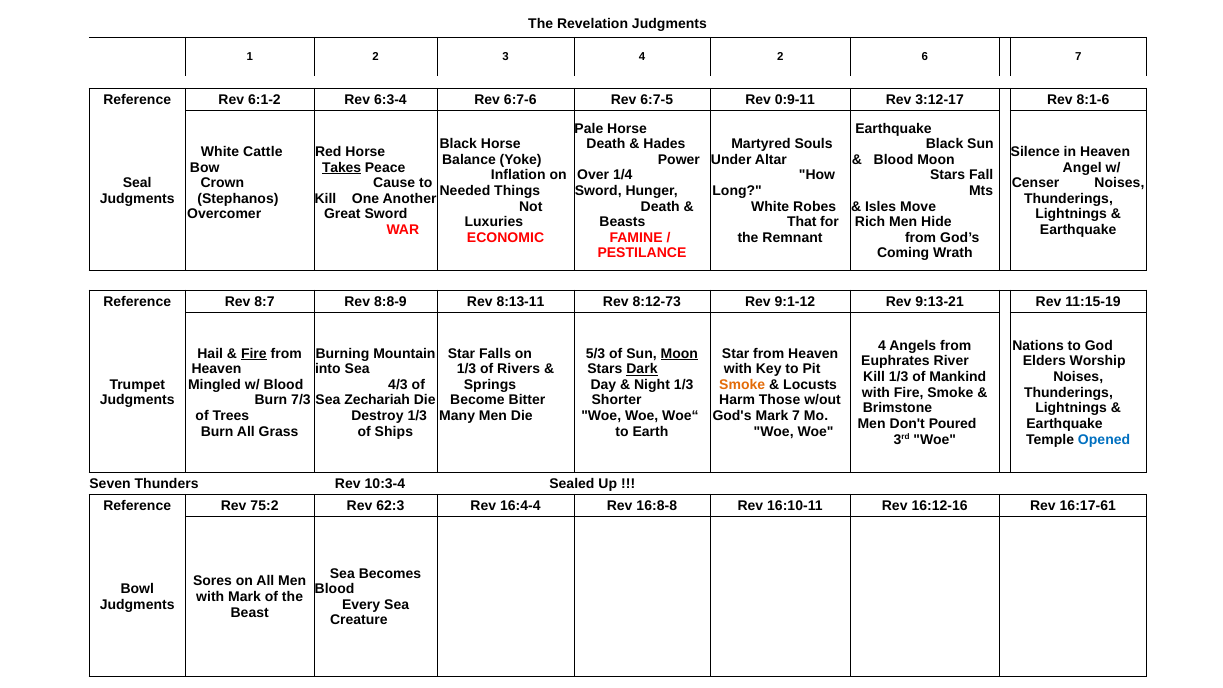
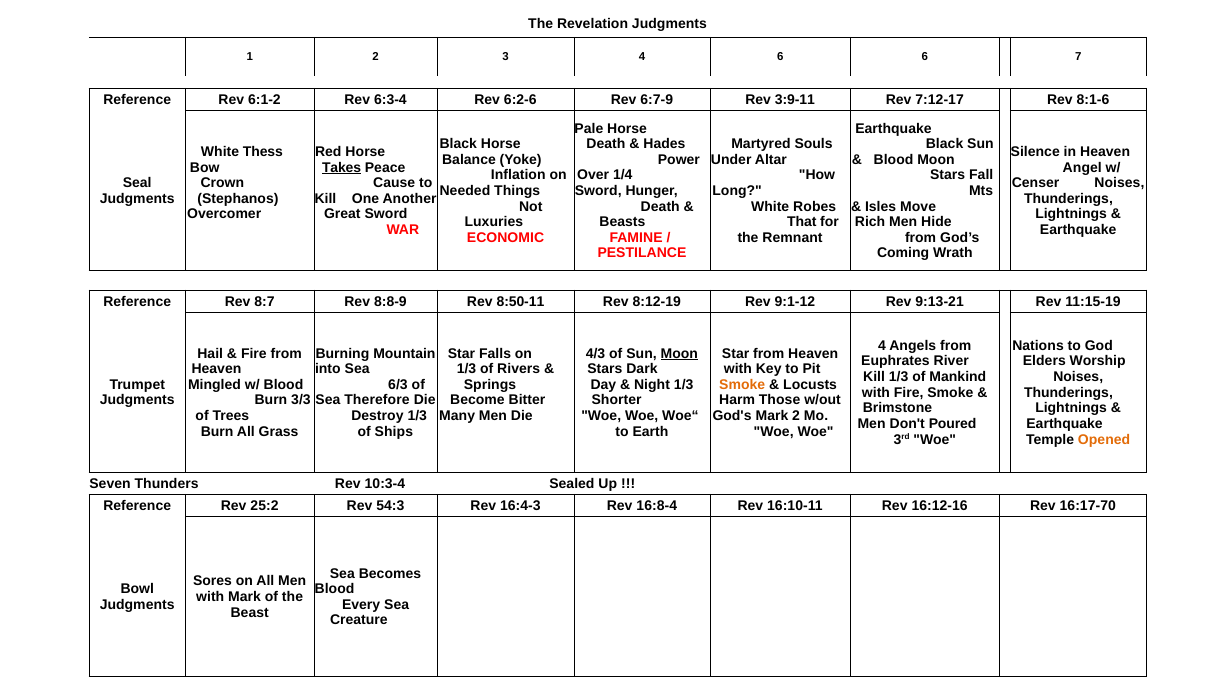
4 2: 2 -> 6
6:7-6: 6:7-6 -> 6:2-6
6:7-5: 6:7-5 -> 6:7-9
0:9-11: 0:9-11 -> 3:9-11
3:12-17: 3:12-17 -> 7:12-17
Cattle: Cattle -> Thess
8:13-11: 8:13-11 -> 8:50-11
8:12-73: 8:12-73 -> 8:12-19
Fire at (254, 354) underline: present -> none
5/3: 5/3 -> 4/3
Dark underline: present -> none
4/3: 4/3 -> 6/3
7/3: 7/3 -> 3/3
Zechariah: Zechariah -> Therefore
Mark 7: 7 -> 2
Opened colour: blue -> orange
75:2: 75:2 -> 25:2
62:3: 62:3 -> 54:3
16:4-4: 16:4-4 -> 16:4-3
16:8-8: 16:8-8 -> 16:8-4
16:17-61: 16:17-61 -> 16:17-70
